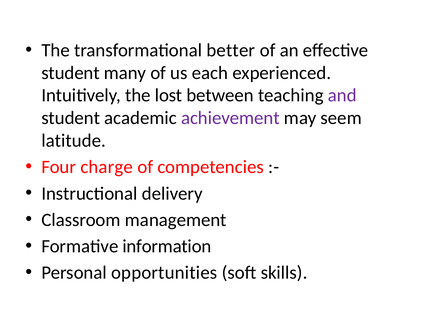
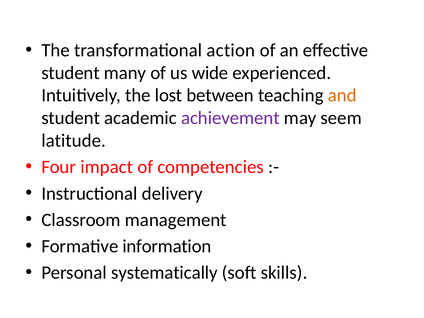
better: better -> action
each: each -> wide
and colour: purple -> orange
charge: charge -> impact
opportunities: opportunities -> systematically
